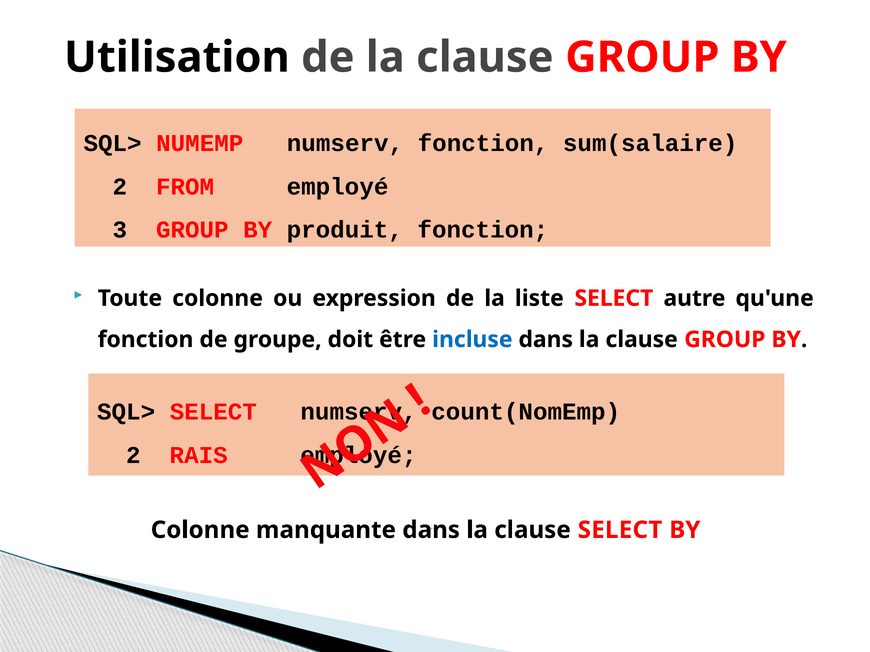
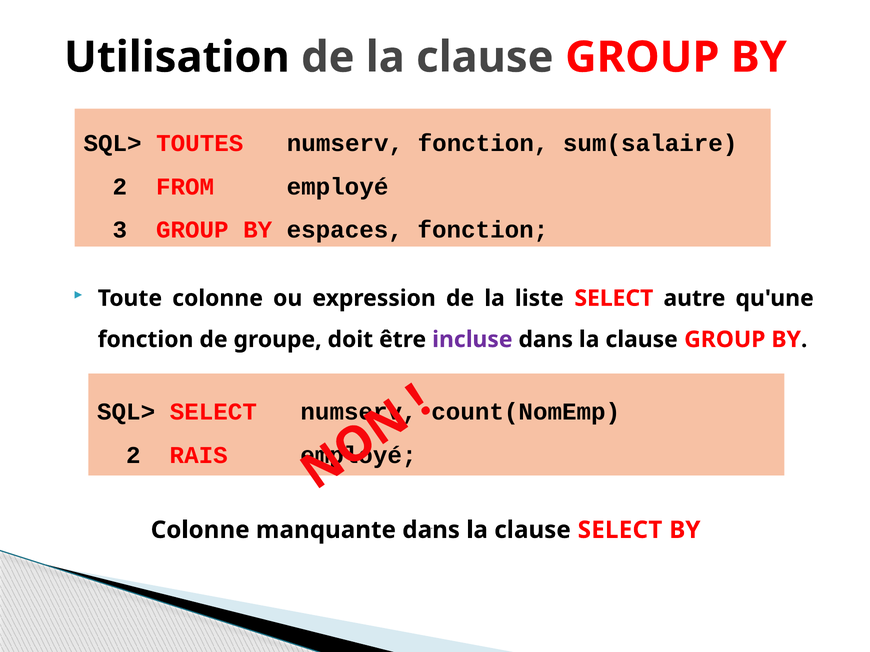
NUMEMP: NUMEMP -> TOUTES
produit: produit -> espaces
incluse colour: blue -> purple
